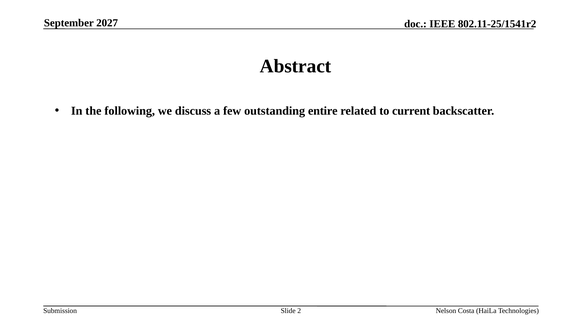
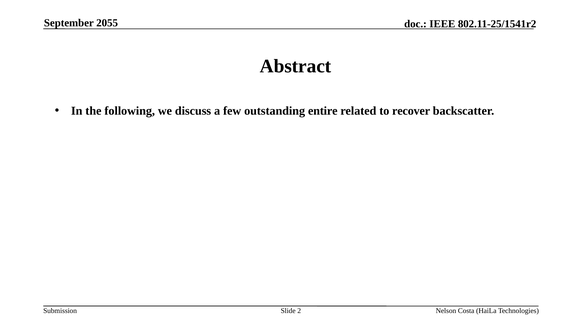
2027: 2027 -> 2055
current: current -> recover
